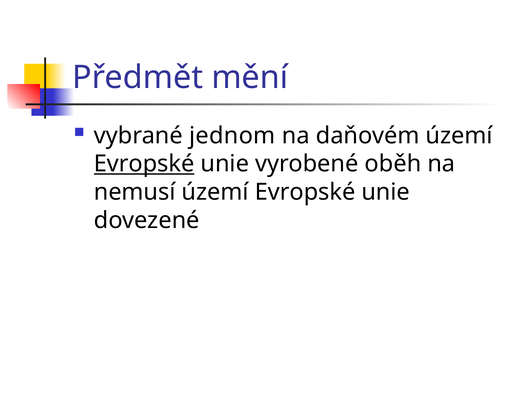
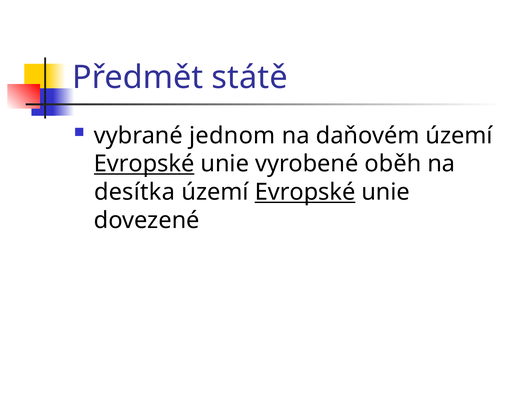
mění: mění -> státě
nemusí: nemusí -> desítka
Evropské at (305, 192) underline: none -> present
